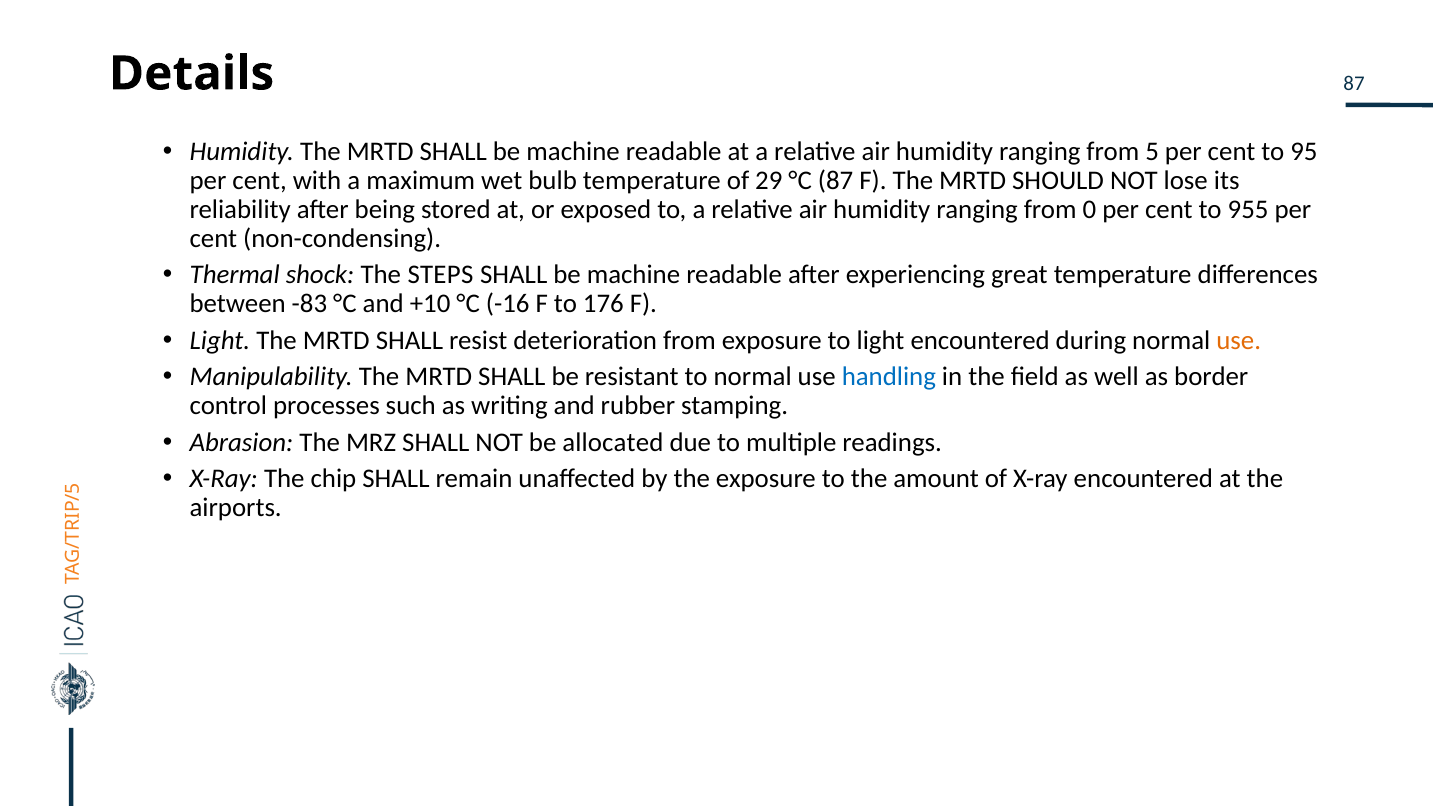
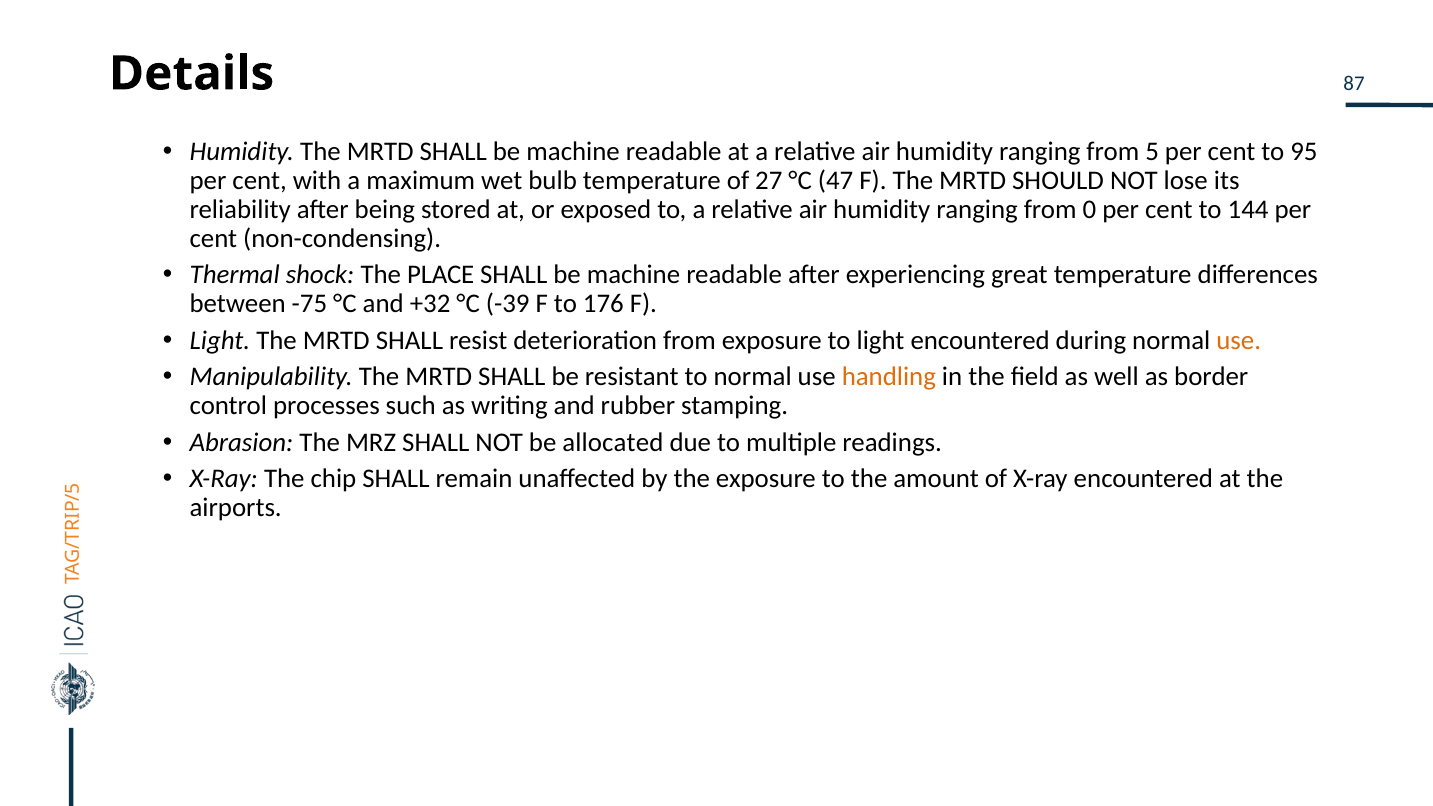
29: 29 -> 27
°C 87: 87 -> 47
955: 955 -> 144
STEPS: STEPS -> PLACE
-83: -83 -> -75
+10: +10 -> +32
-16: -16 -> -39
handling colour: blue -> orange
